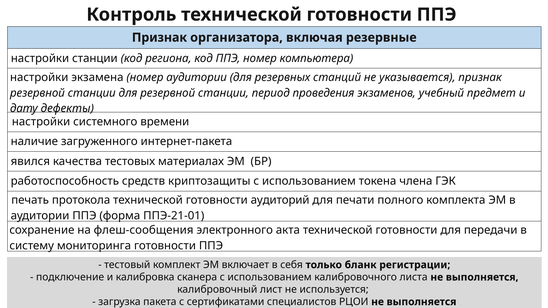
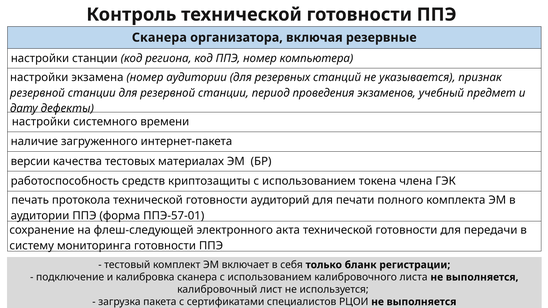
Признак at (159, 38): Признак -> Сканера
явился: явился -> версии
ППЭ-21-01: ППЭ-21-01 -> ППЭ-57-01
флеш-сообщения: флеш-сообщения -> флеш-следующей
